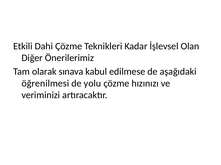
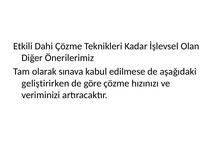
öğrenilmesi: öğrenilmesi -> geliştirirken
yolu: yolu -> göre
